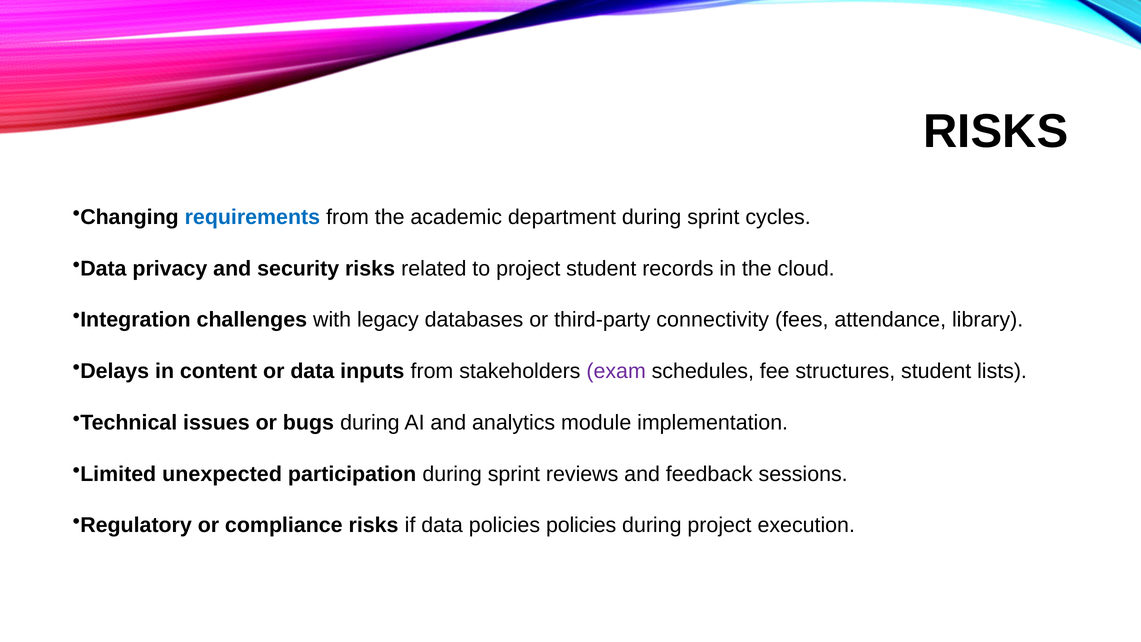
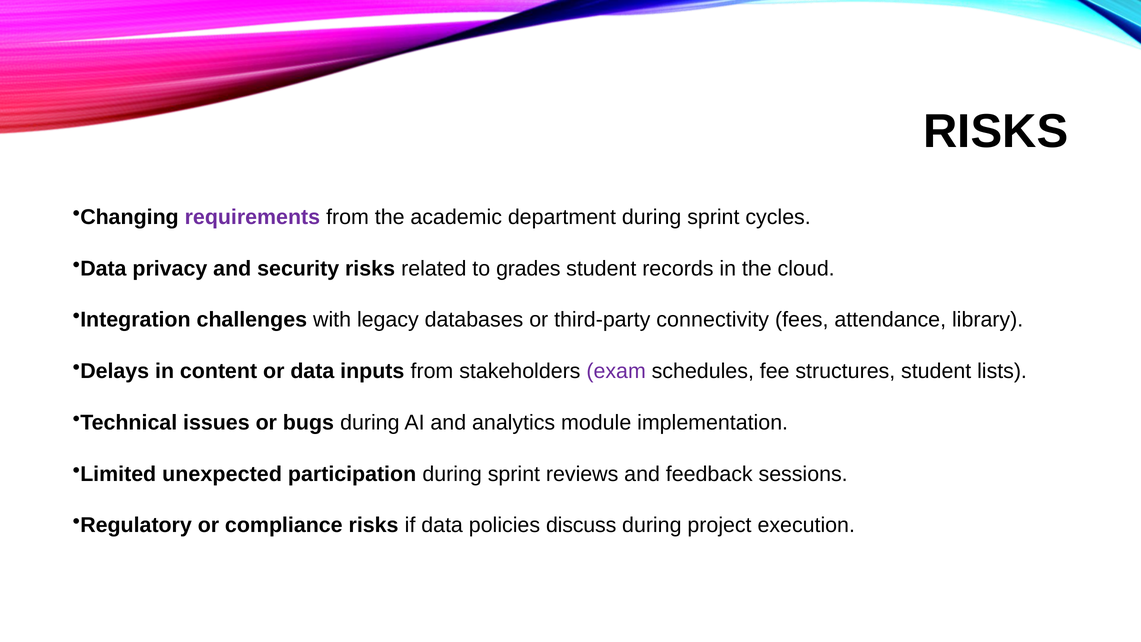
requirements colour: blue -> purple
to project: project -> grades
policies policies: policies -> discuss
